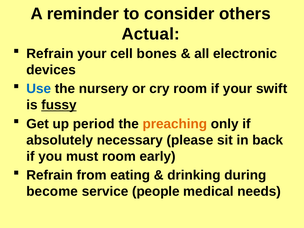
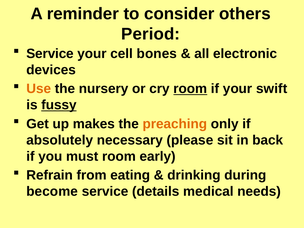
Actual: Actual -> Period
Refrain at (50, 54): Refrain -> Service
Use colour: blue -> orange
room at (190, 89) underline: none -> present
period: period -> makes
people: people -> details
